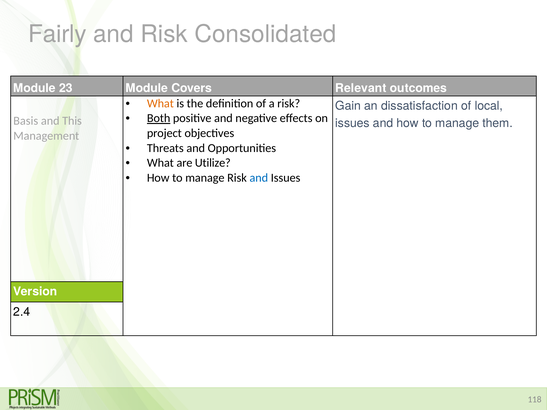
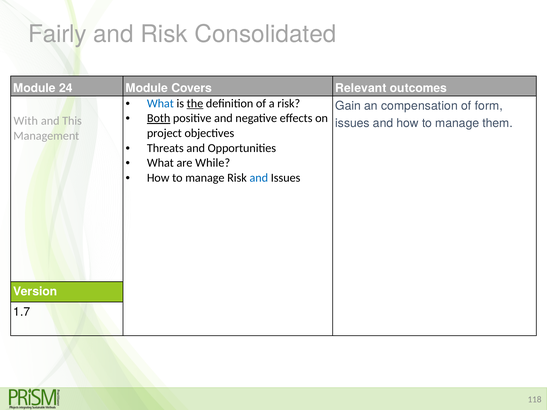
23: 23 -> 24
What at (160, 104) colour: orange -> blue
the underline: none -> present
dissatisfaction: dissatisfaction -> compensation
local: local -> form
Basis: Basis -> With
Utilize: Utilize -> While
2.4: 2.4 -> 1.7
